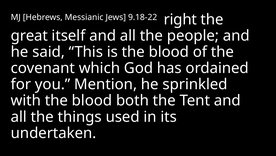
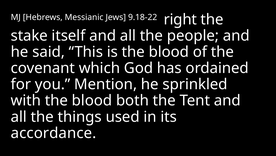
great: great -> stake
undertaken: undertaken -> accordance
